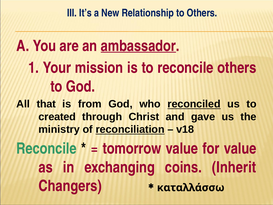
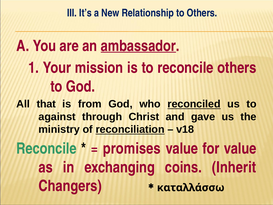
created: created -> against
tomorrow: tomorrow -> promises
